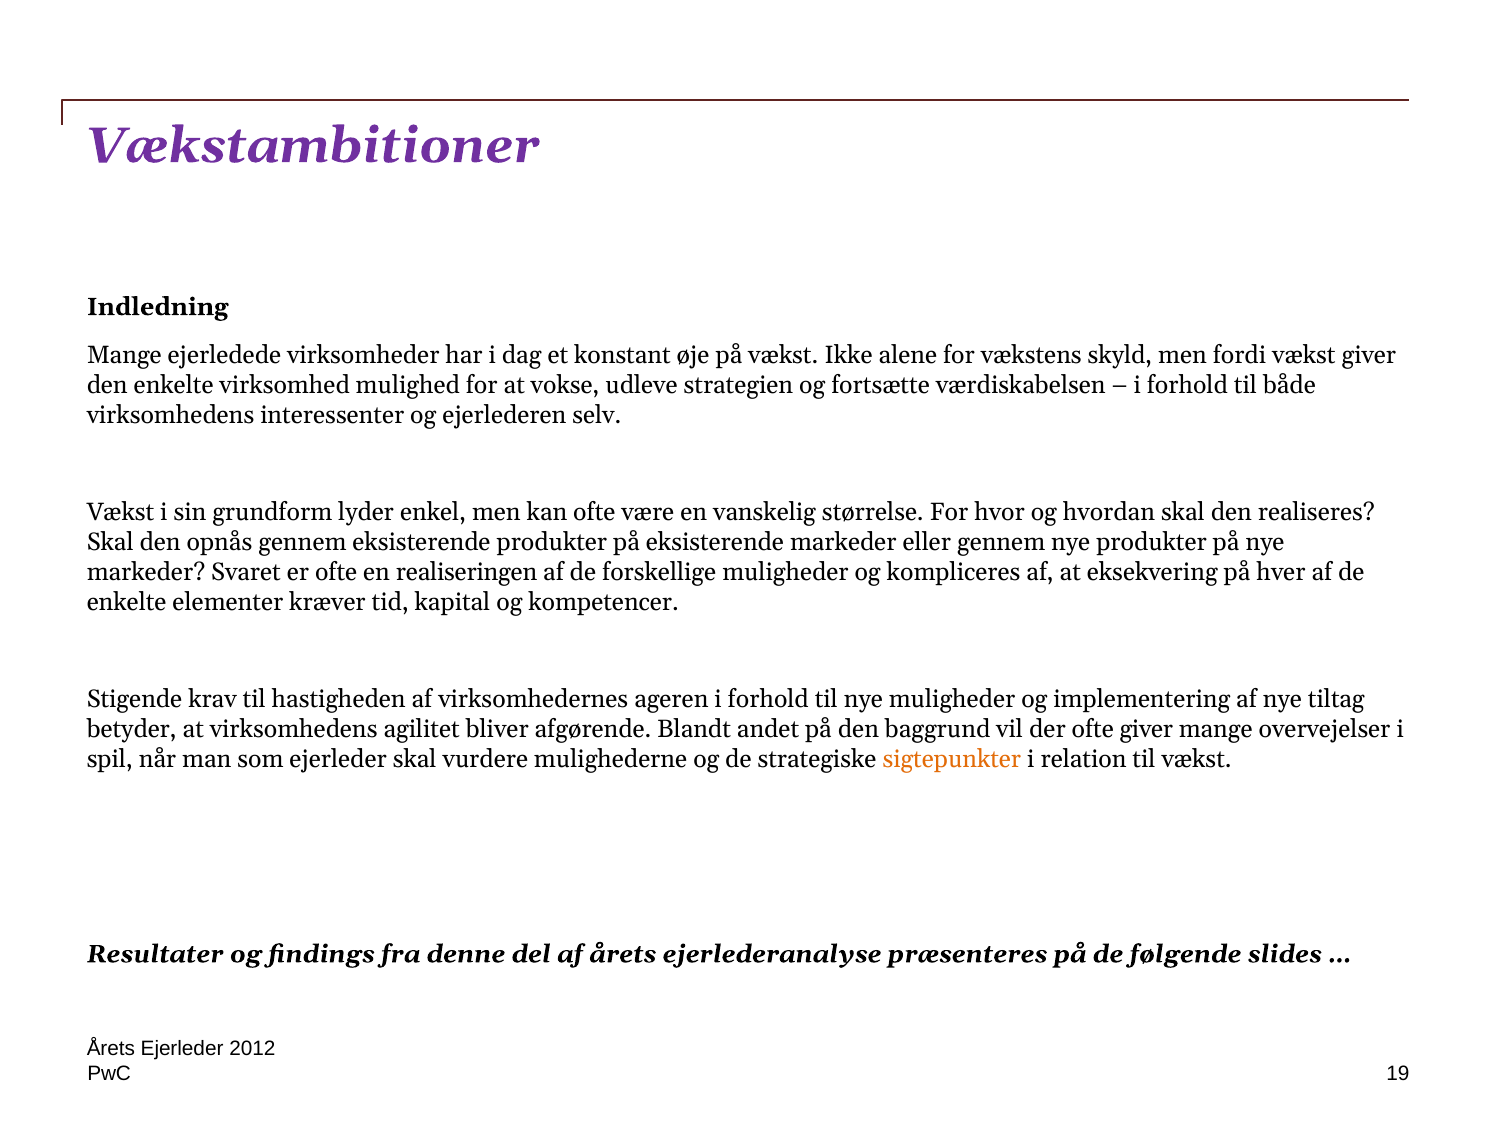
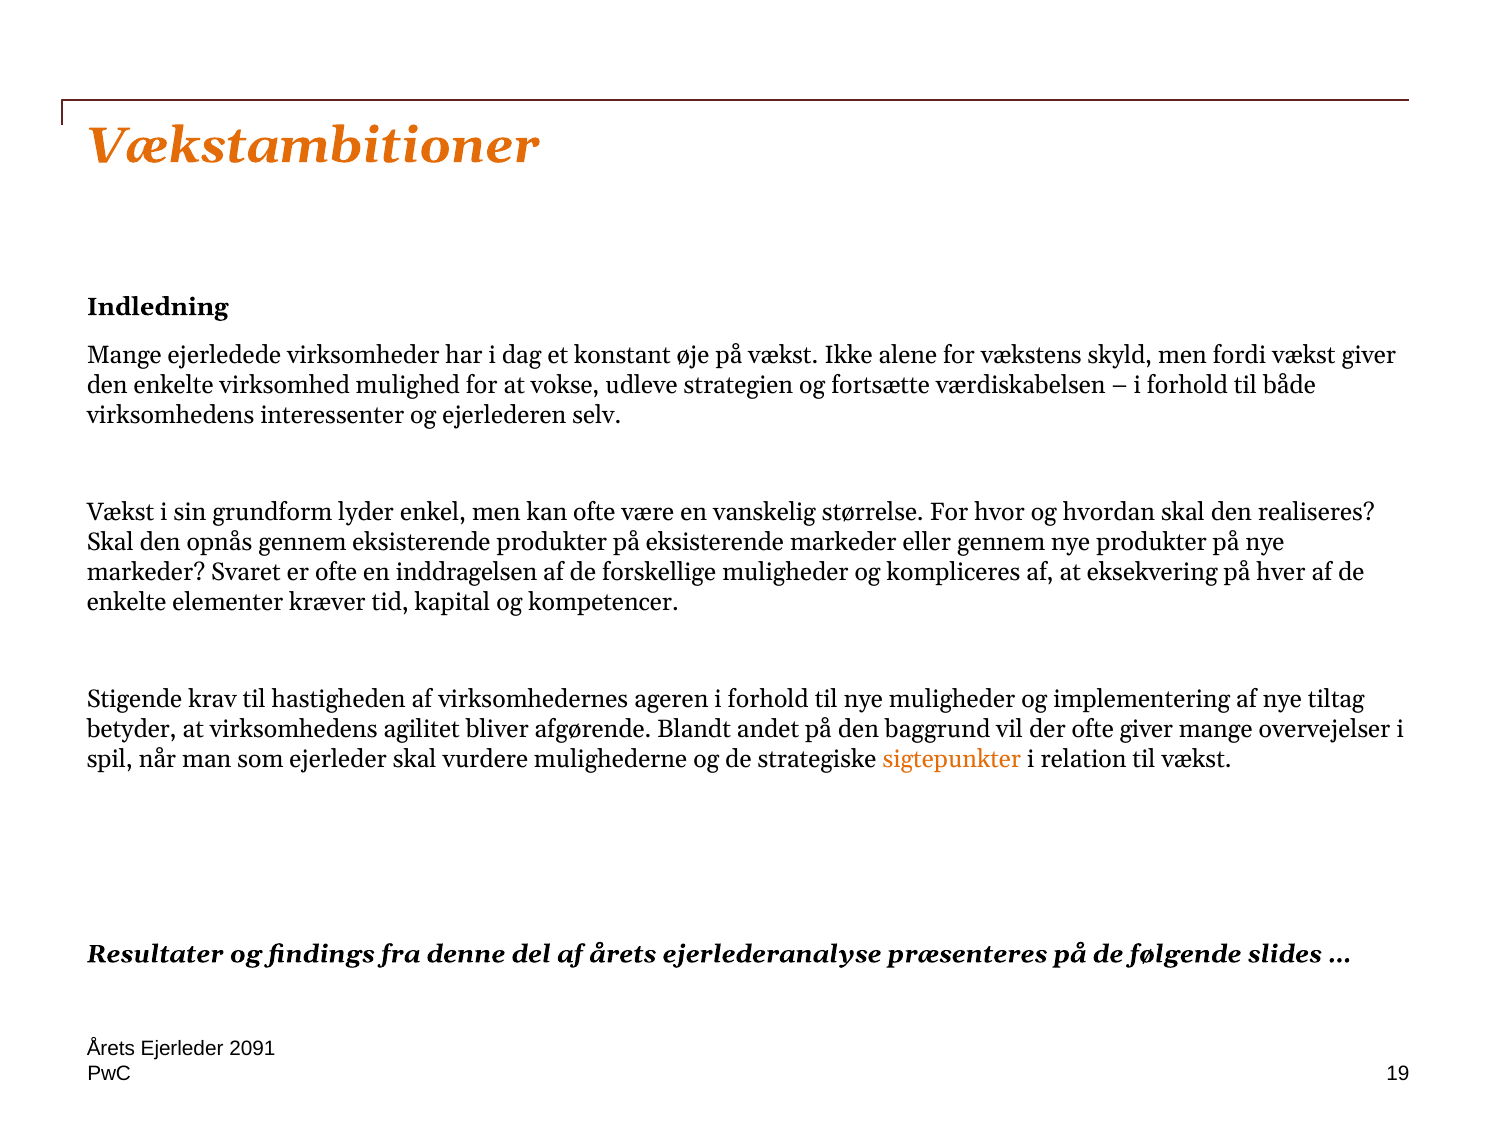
Vækstambitioner colour: purple -> orange
realiseringen: realiseringen -> inddragelsen
2012: 2012 -> 2091
